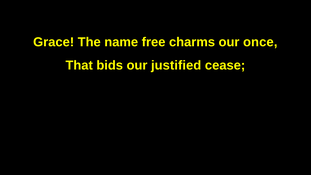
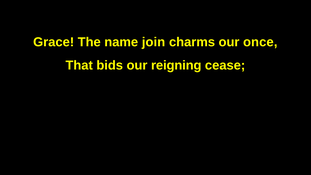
free: free -> join
justified: justified -> reigning
